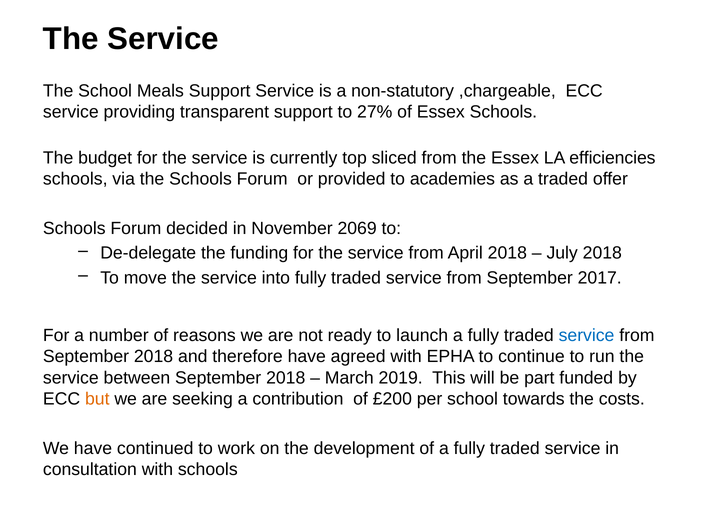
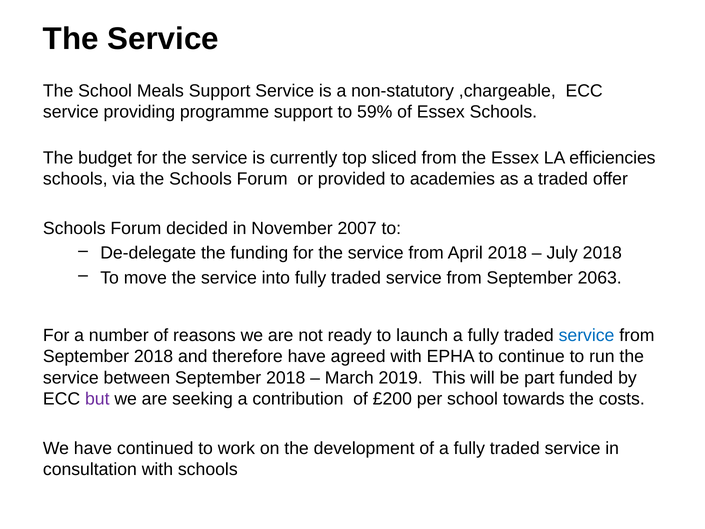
transparent: transparent -> programme
27%: 27% -> 59%
2069: 2069 -> 2007
2017: 2017 -> 2063
but colour: orange -> purple
